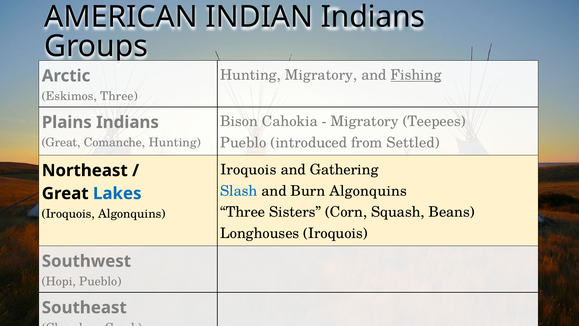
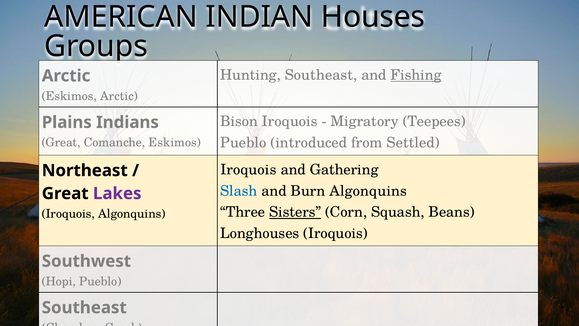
INDIAN Indians: Indians -> Houses
Hunting Migratory: Migratory -> Southeast
Eskimos Three: Three -> Arctic
Bison Cahokia: Cahokia -> Iroquois
Comanche Hunting: Hunting -> Eskimos
Lakes colour: blue -> purple
Sisters underline: none -> present
